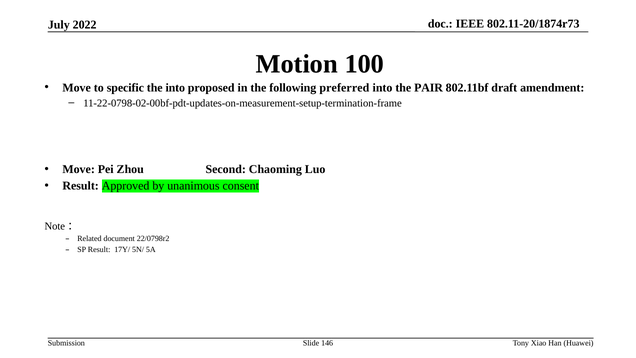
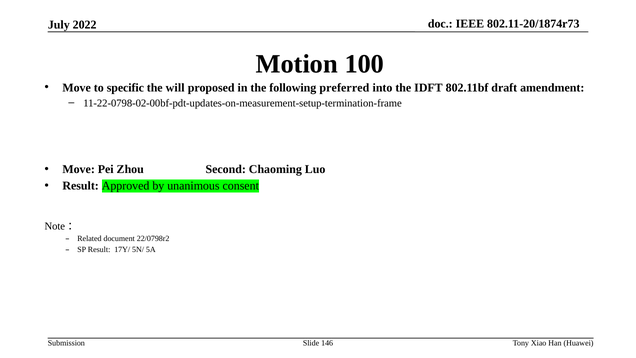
the into: into -> will
PAIR: PAIR -> IDFT
